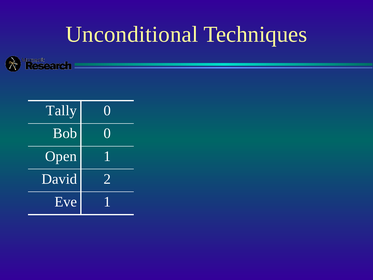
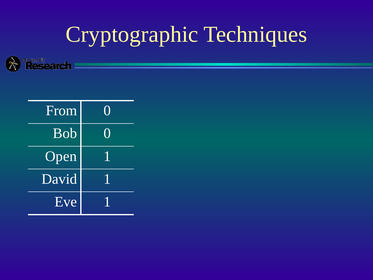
Unconditional: Unconditional -> Cryptographic
Tally: Tally -> From
David 2: 2 -> 1
